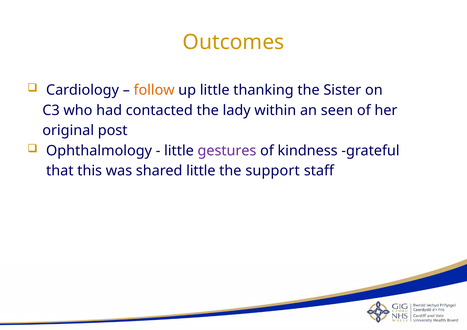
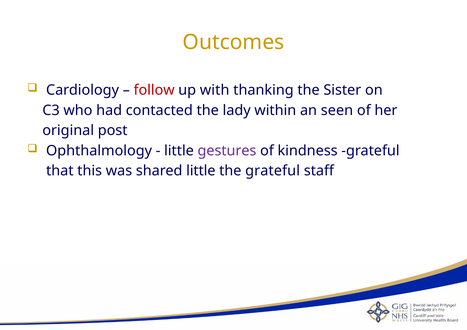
follow colour: orange -> red
up little: little -> with
the support: support -> grateful
